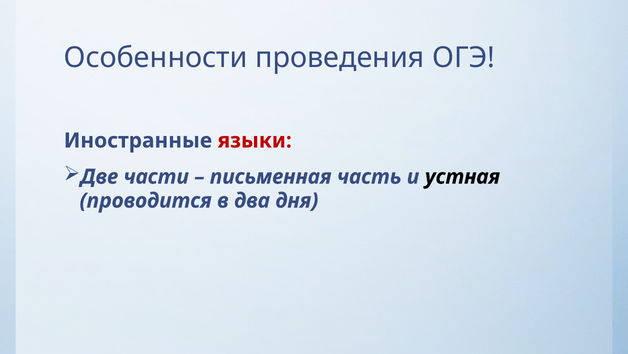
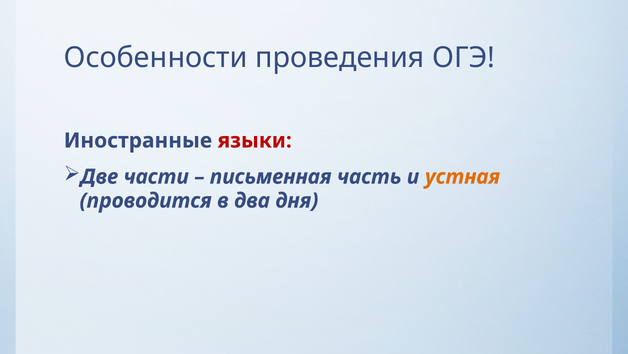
устная colour: black -> orange
